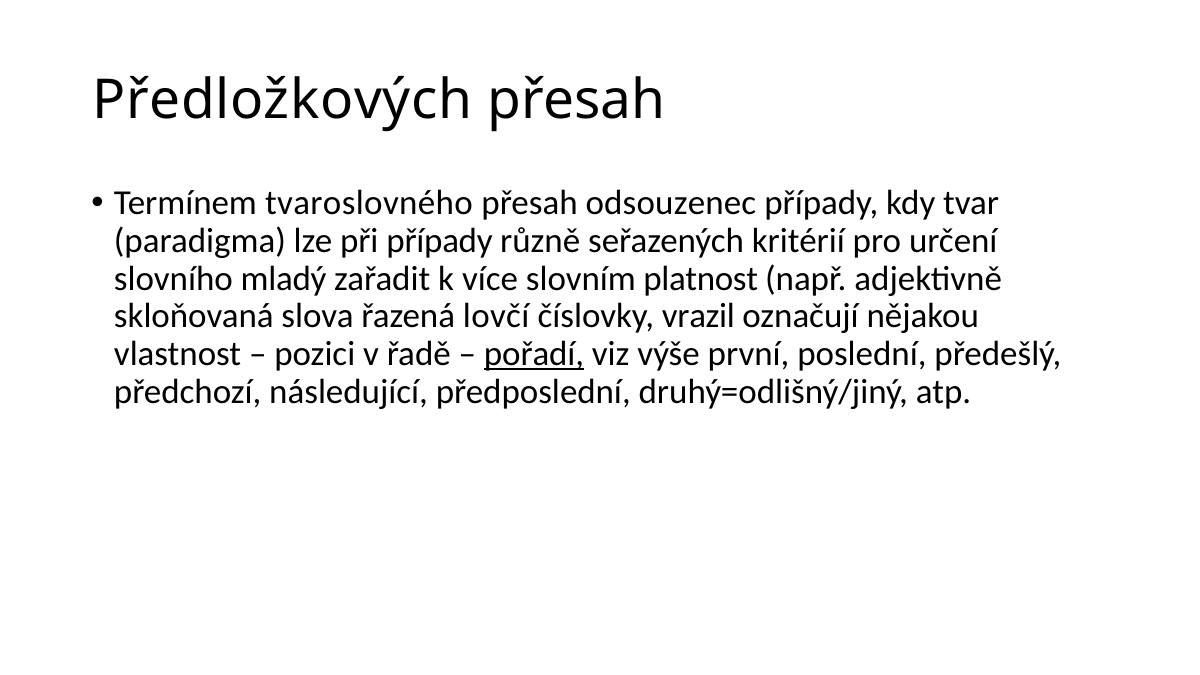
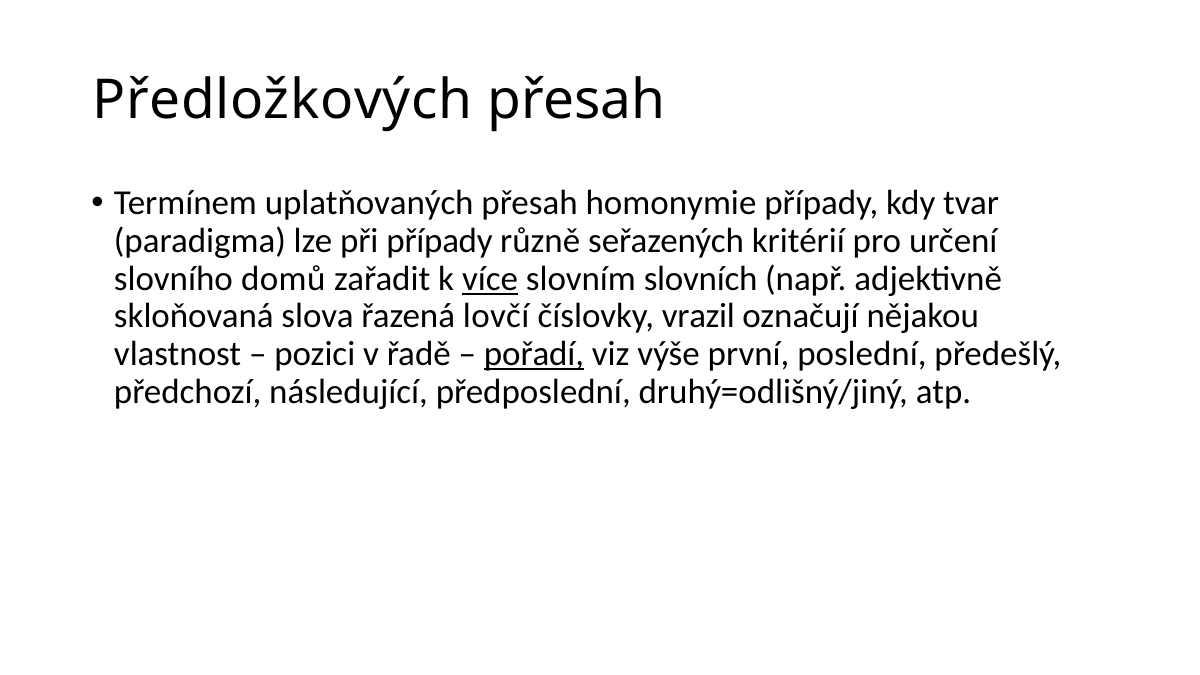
tvaroslovného: tvaroslovného -> uplatňovaných
odsouzenec: odsouzenec -> homonymie
mladý: mladý -> domů
více underline: none -> present
platnost: platnost -> slovních
